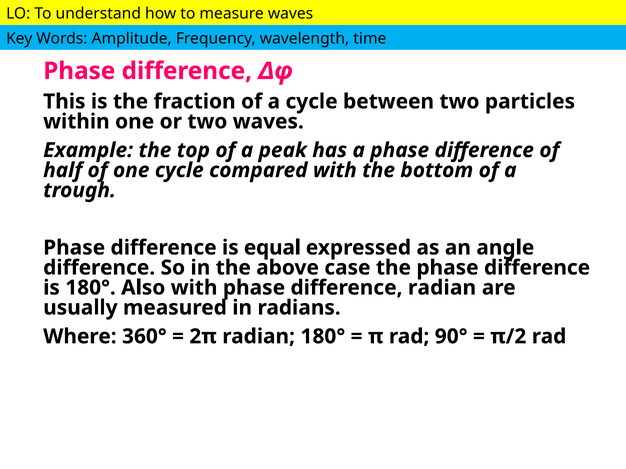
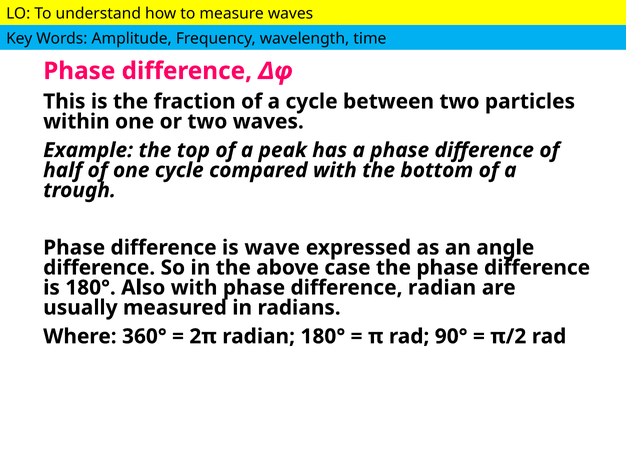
equal: equal -> wave
